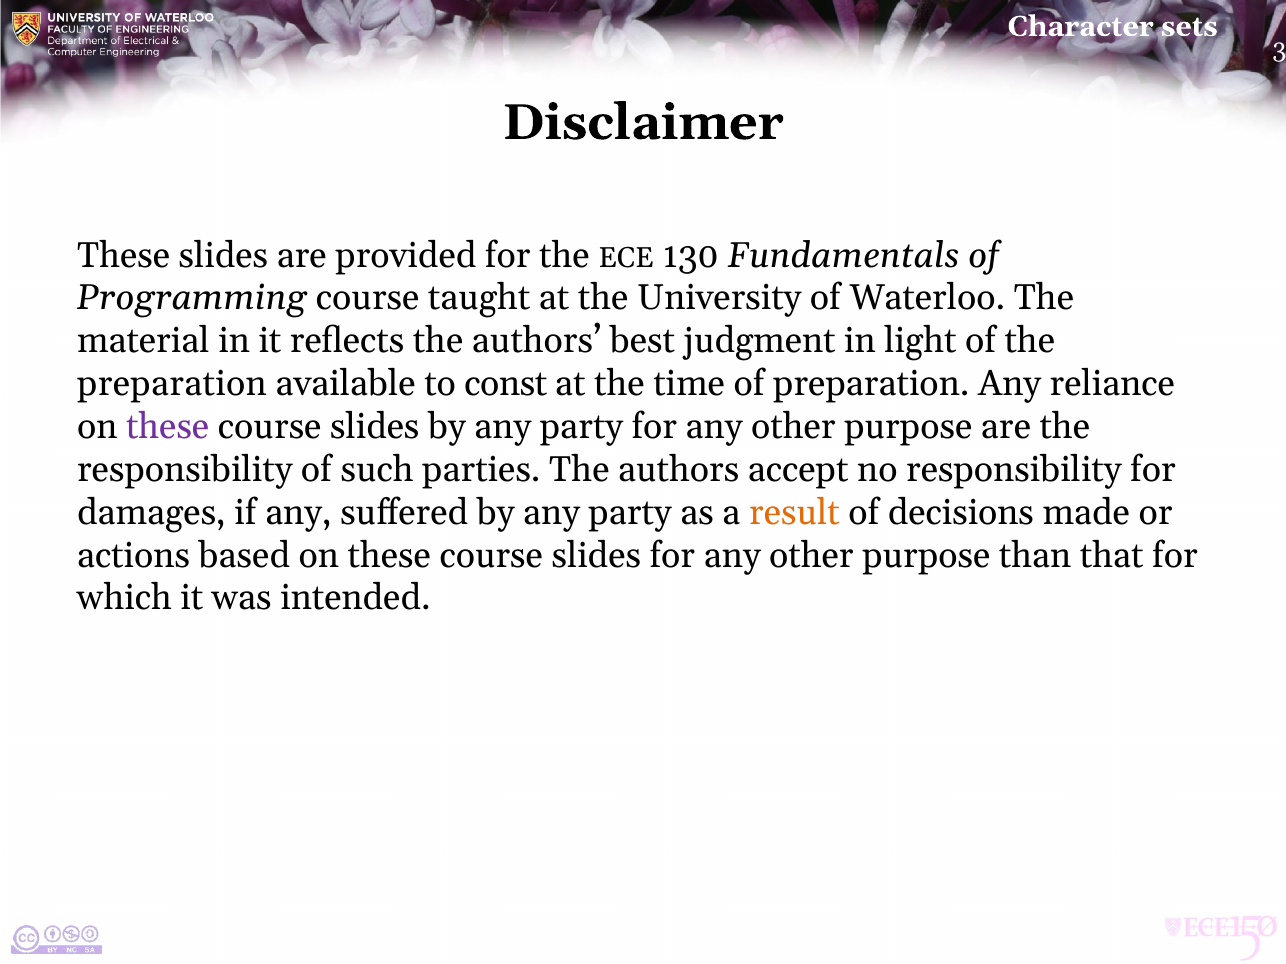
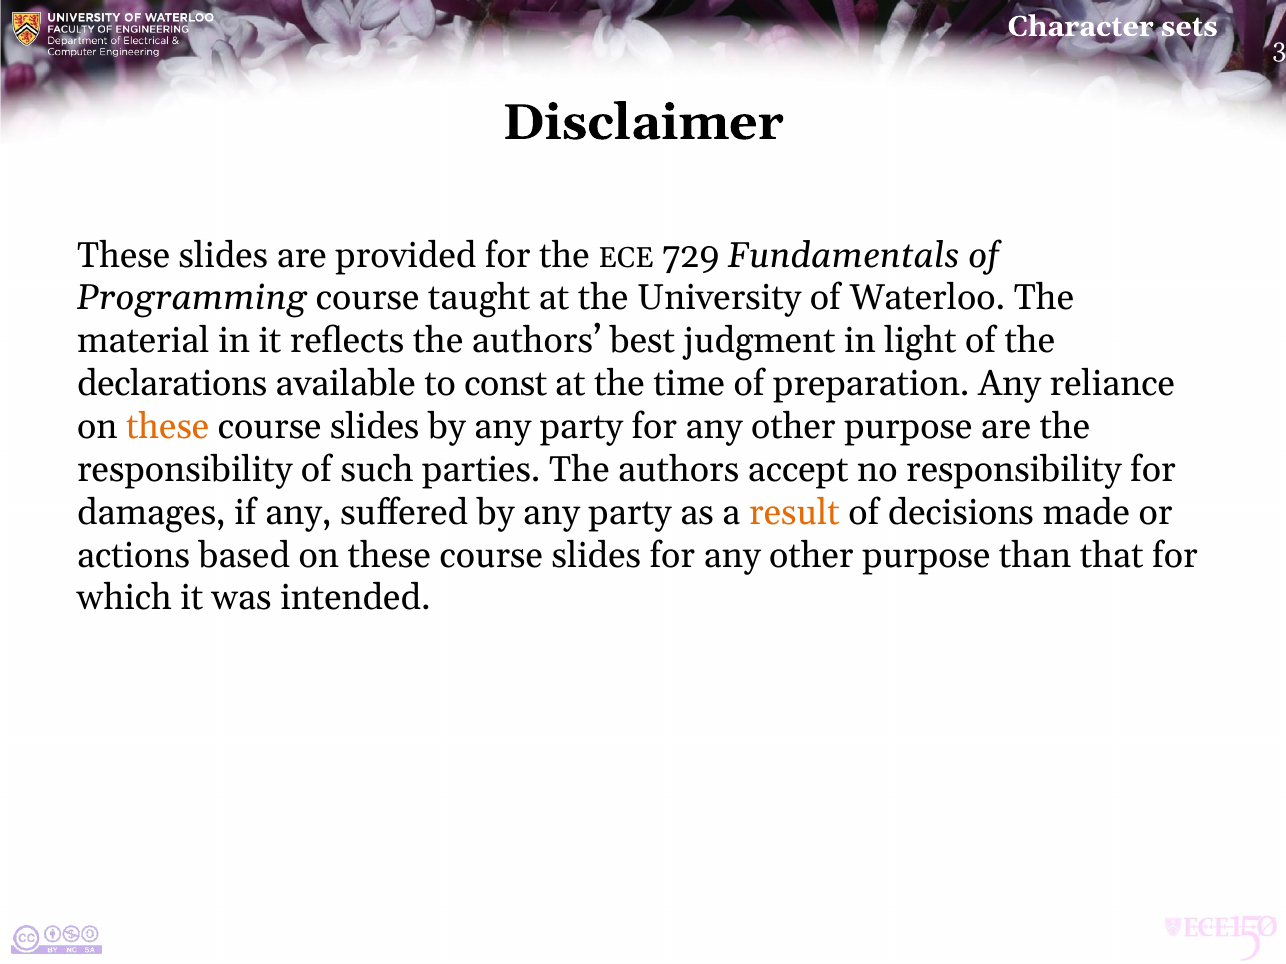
130: 130 -> 729
preparation at (172, 384): preparation -> declarations
these at (168, 427) colour: purple -> orange
